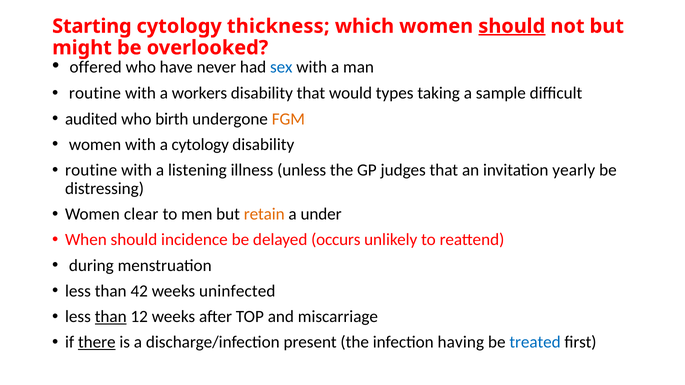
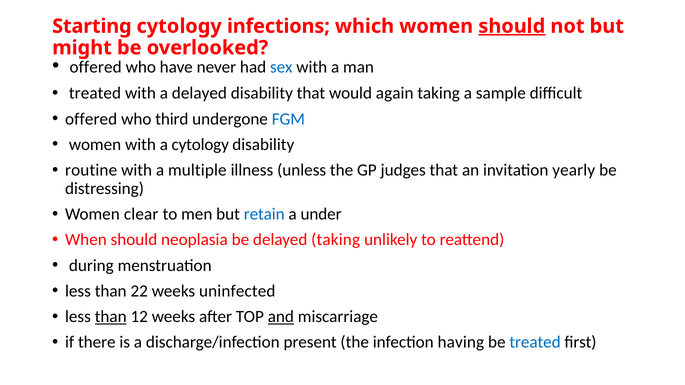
thickness: thickness -> infections
routine at (95, 93): routine -> treated
a workers: workers -> delayed
types: types -> again
audited at (91, 119): audited -> offered
birth: birth -> third
FGM colour: orange -> blue
listening: listening -> multiple
retain colour: orange -> blue
incidence: incidence -> neoplasia
delayed occurs: occurs -> taking
42: 42 -> 22
and underline: none -> present
there underline: present -> none
